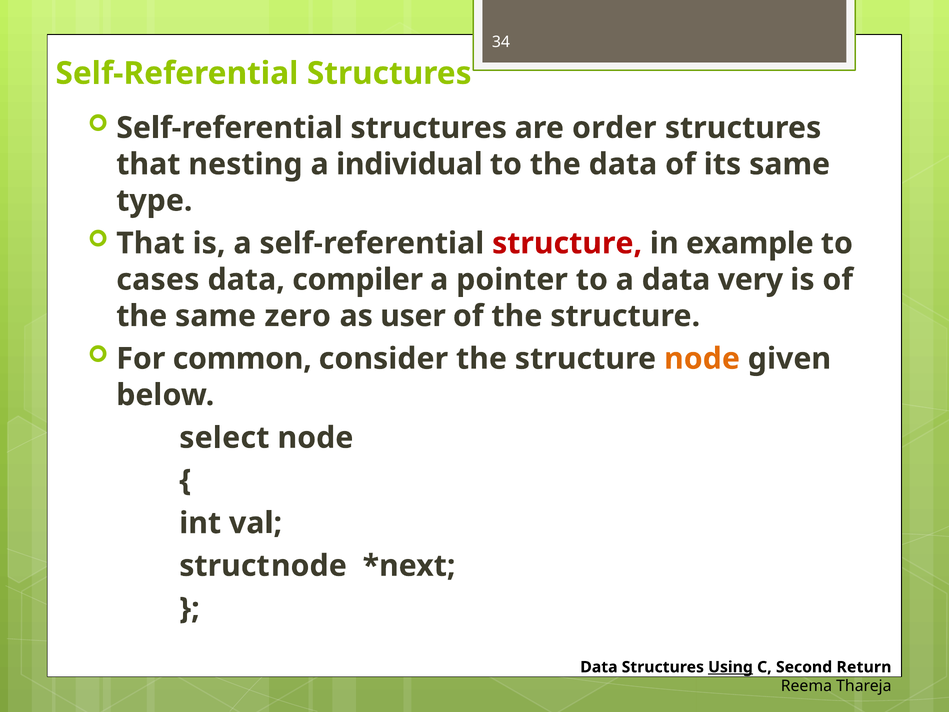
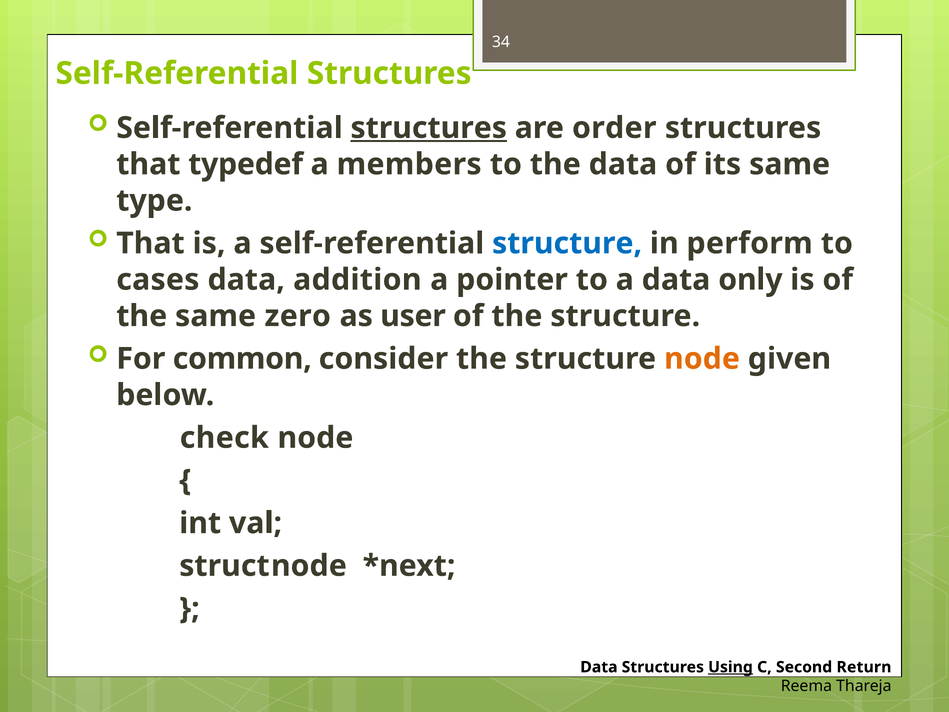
structures at (429, 128) underline: none -> present
nesting: nesting -> typedef
individual: individual -> members
structure at (567, 243) colour: red -> blue
example: example -> perform
compiler: compiler -> addition
very: very -> only
select: select -> check
